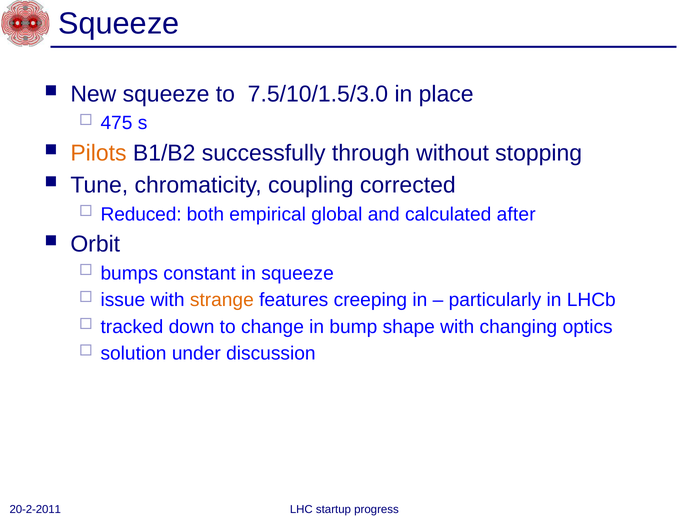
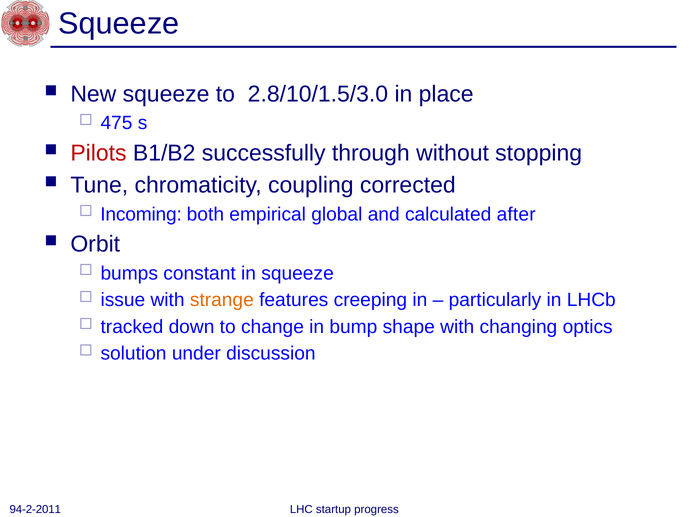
7.5/10/1.5/3.0: 7.5/10/1.5/3.0 -> 2.8/10/1.5/3.0
Pilots colour: orange -> red
Reduced: Reduced -> Incoming
20-2-2011: 20-2-2011 -> 94-2-2011
